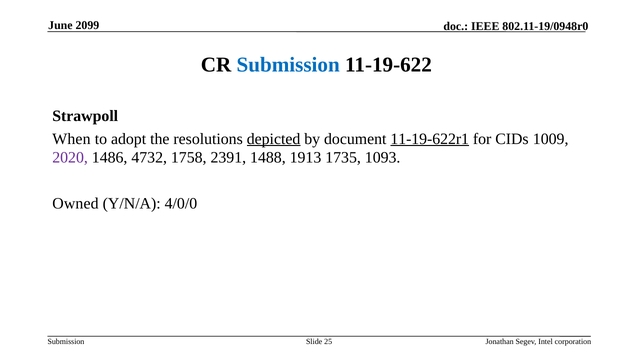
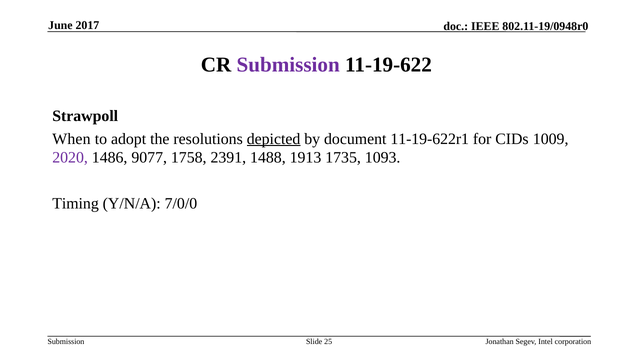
2099: 2099 -> 2017
Submission at (288, 65) colour: blue -> purple
11-19-622r1 underline: present -> none
4732: 4732 -> 9077
Owned: Owned -> Timing
4/0/0: 4/0/0 -> 7/0/0
